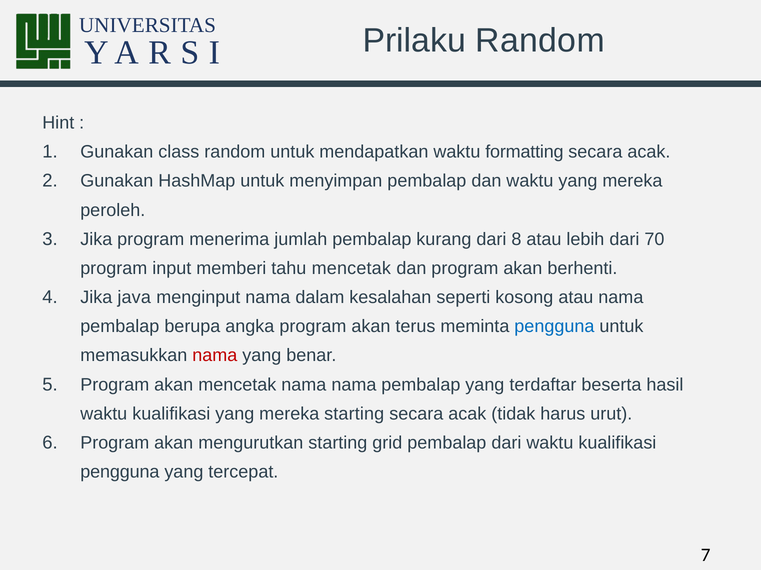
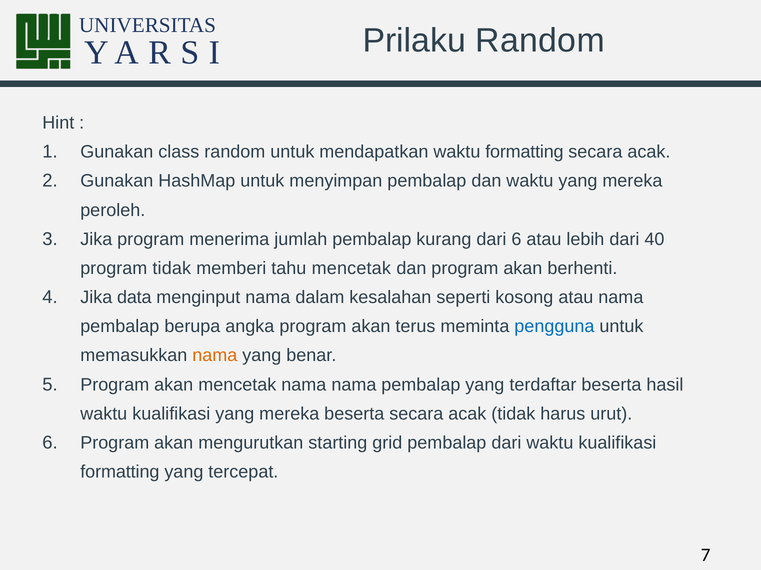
dari 8: 8 -> 6
70: 70 -> 40
program input: input -> tidak
java: java -> data
nama at (215, 356) colour: red -> orange
mereka starting: starting -> beserta
pengguna at (120, 472): pengguna -> formatting
